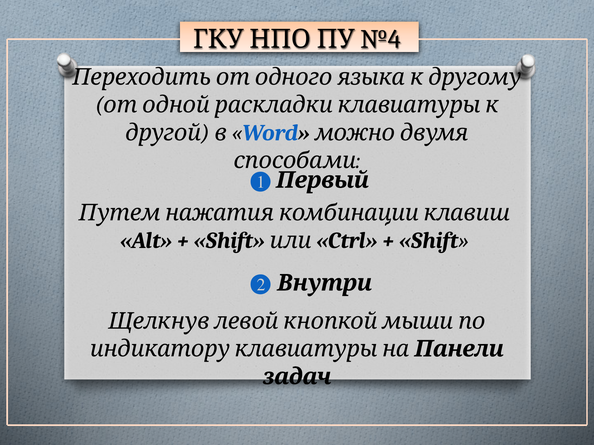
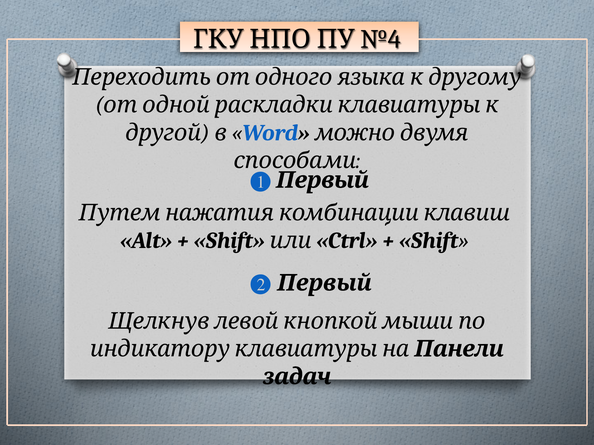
Внутри at (325, 283): Внутри -> Первый
